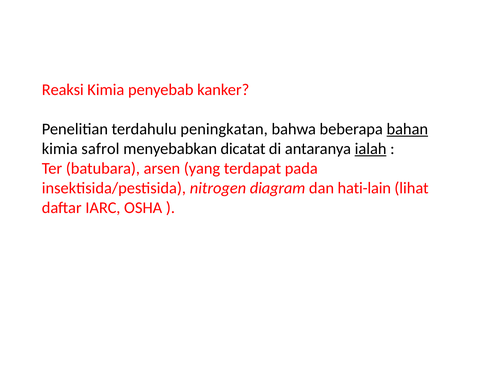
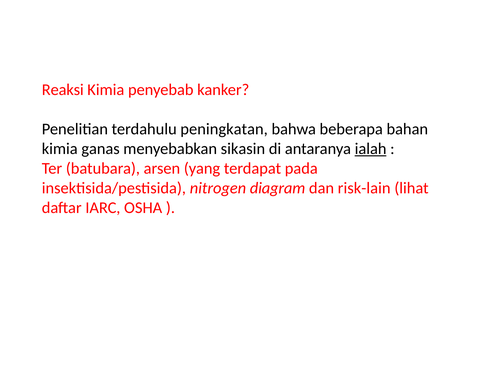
bahan underline: present -> none
safrol: safrol -> ganas
dicatat: dicatat -> sikasin
hati-lain: hati-lain -> risk-lain
